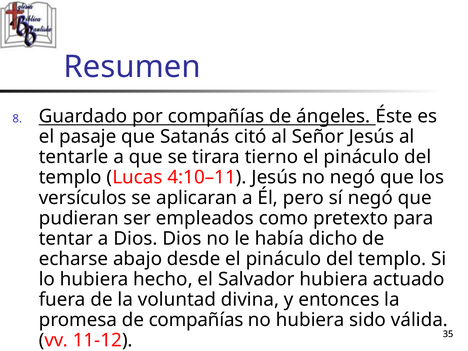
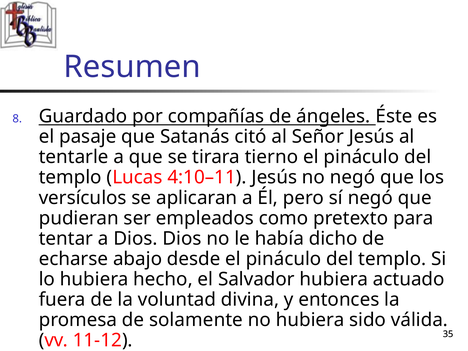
de compañías: compañías -> solamente
